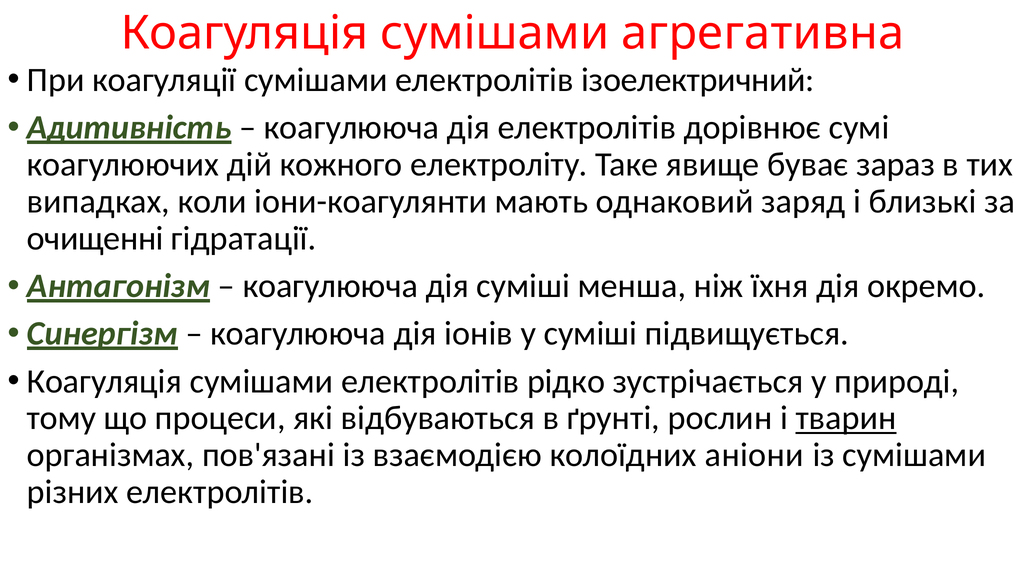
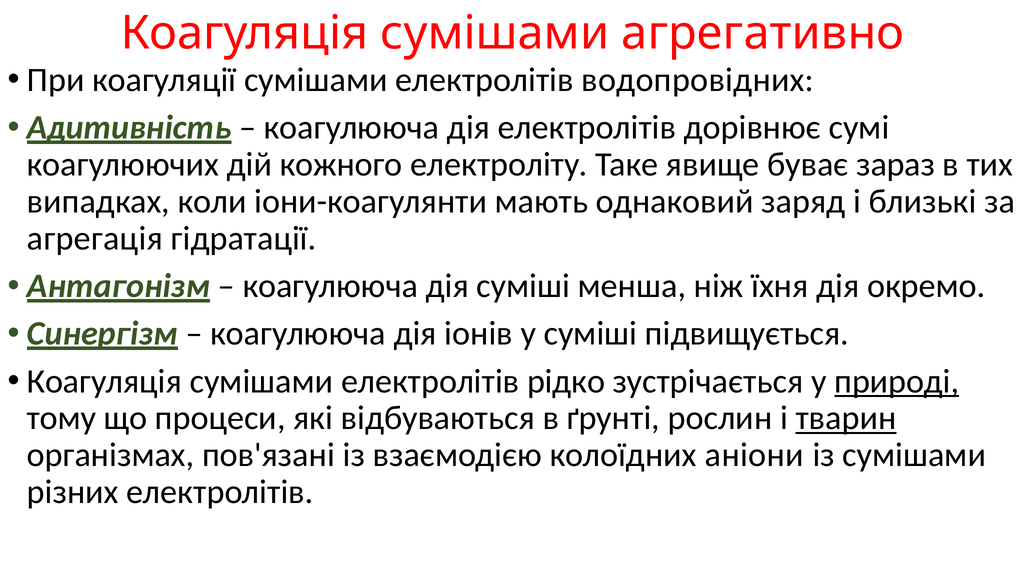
агрегативна: агрегативна -> агрегативно
ізоелектричний: ізоелектричний -> водопровідних
очищенні: очищенні -> агрегація
природі underline: none -> present
